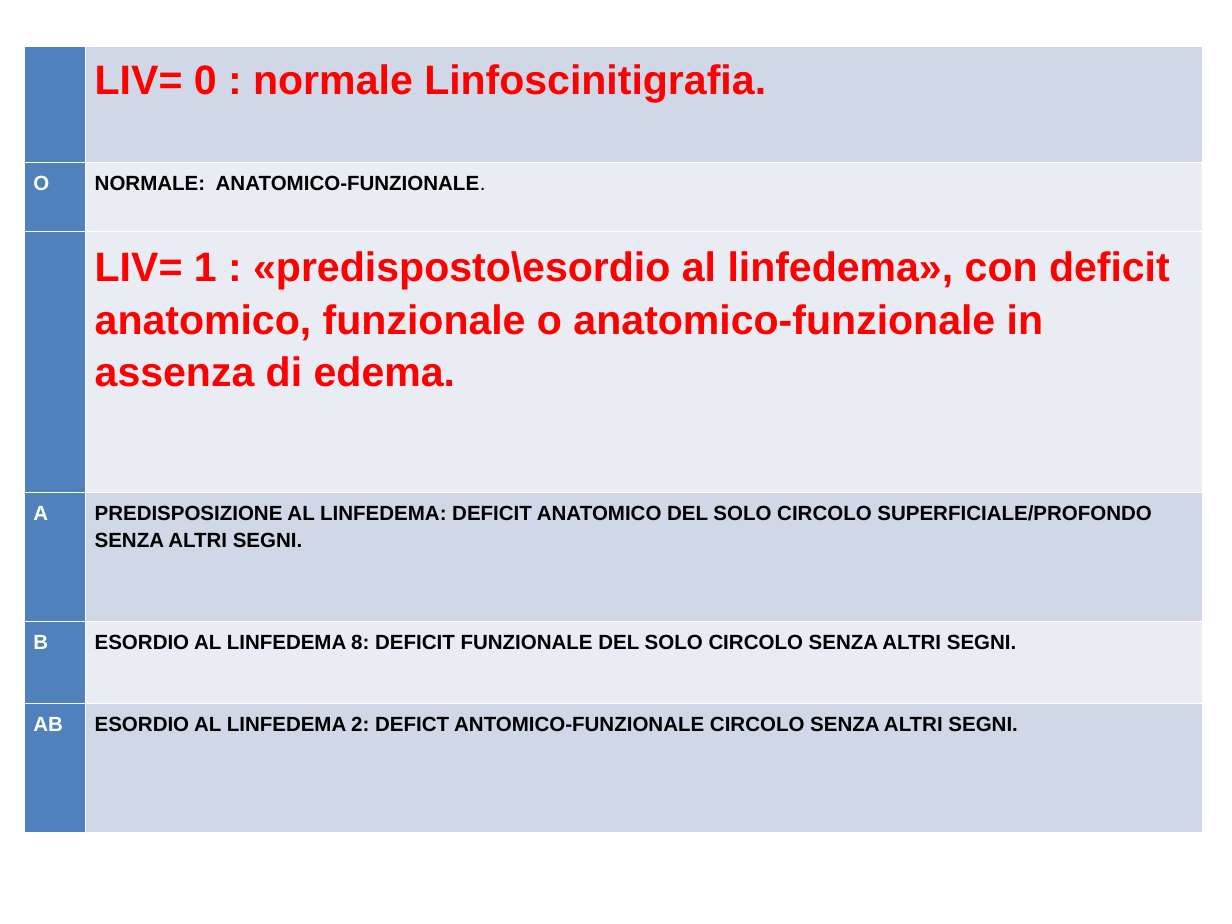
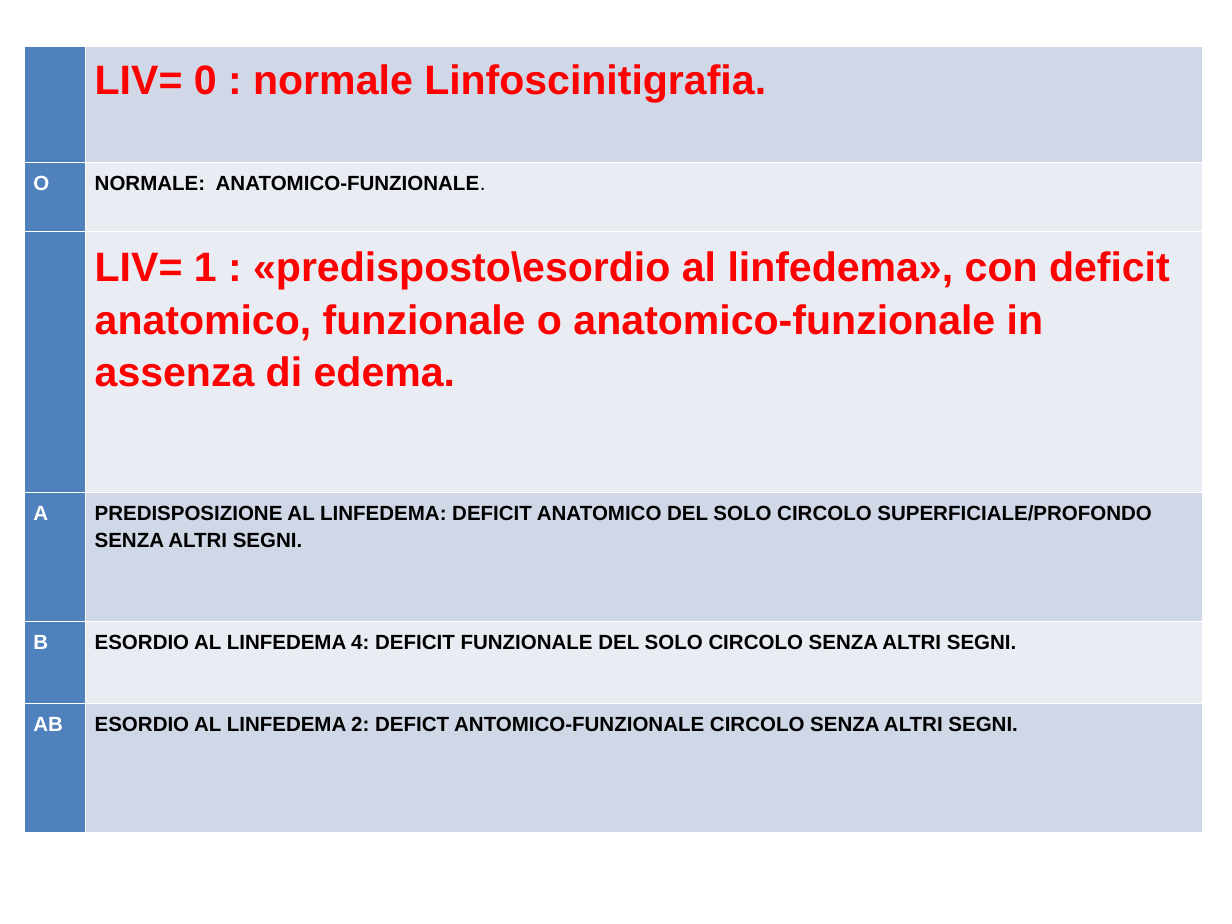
8: 8 -> 4
